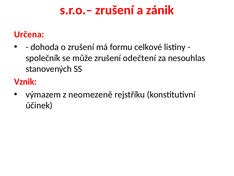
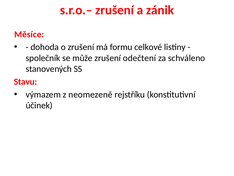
Určena: Určena -> Měsíce
nesouhlas: nesouhlas -> schváleno
Vznik: Vznik -> Stavu
